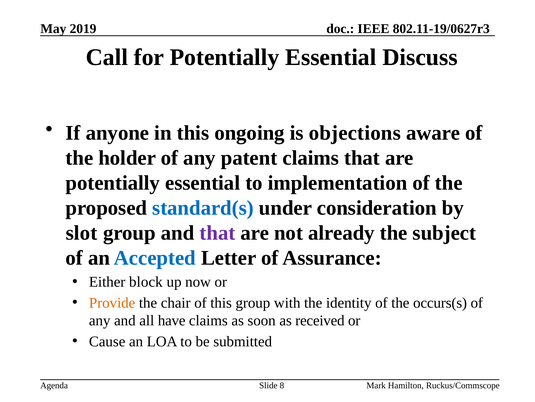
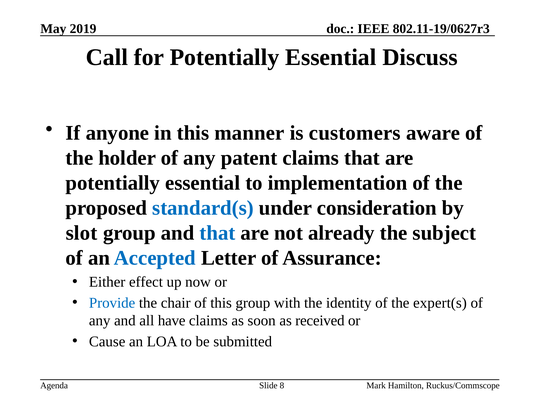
ongoing: ongoing -> manner
objections: objections -> customers
that at (217, 232) colour: purple -> blue
block: block -> effect
Provide colour: orange -> blue
occurs(s: occurs(s -> expert(s
